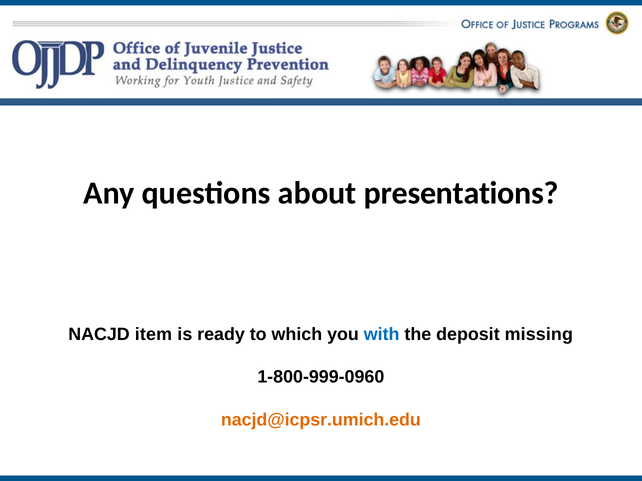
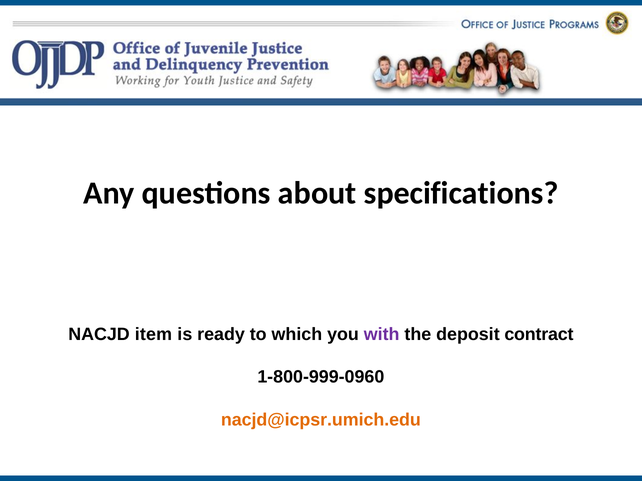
presentations: presentations -> specifications
with colour: blue -> purple
missing: missing -> contract
